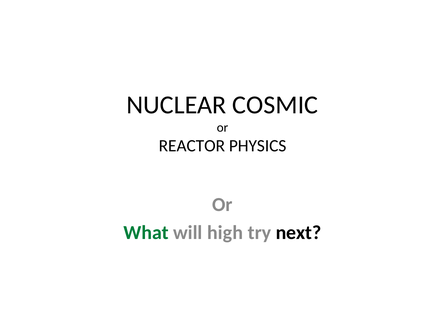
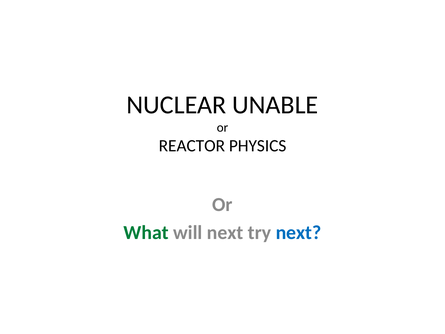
COSMIC: COSMIC -> UNABLE
will high: high -> next
next at (298, 232) colour: black -> blue
